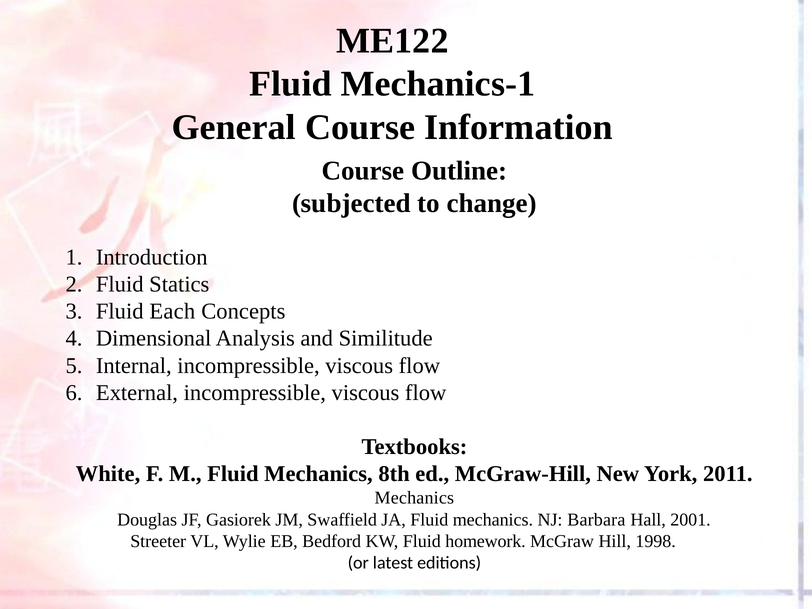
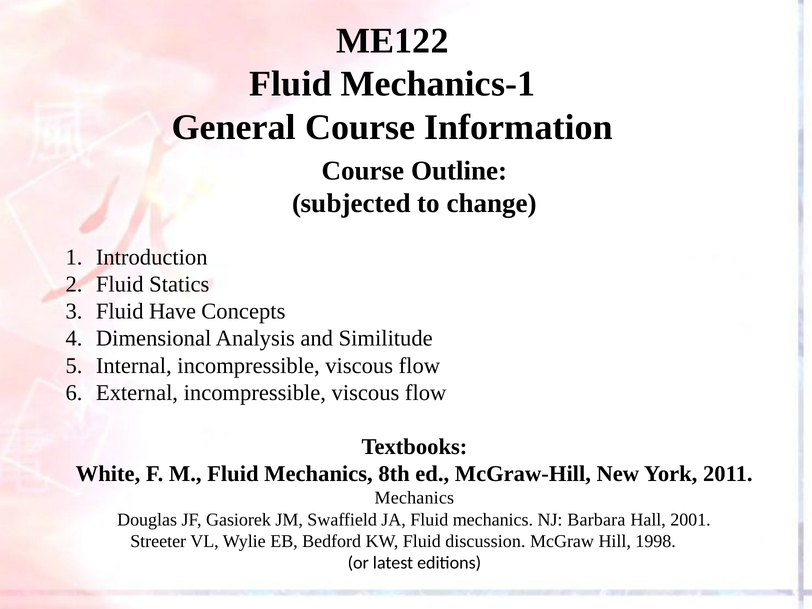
Each: Each -> Have
homework: homework -> discussion
